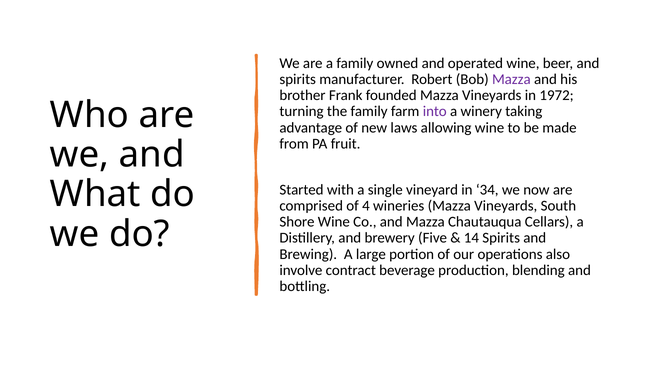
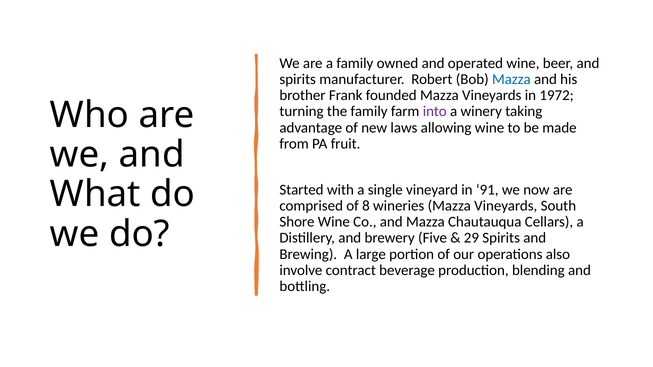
Mazza at (511, 79) colour: purple -> blue
34: 34 -> 91
4: 4 -> 8
14: 14 -> 29
